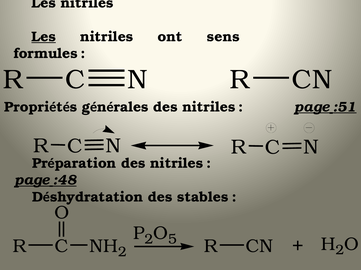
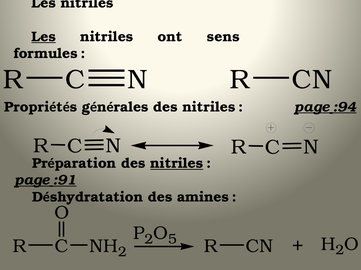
:51: :51 -> :94
nitriles at (177, 164) underline: none -> present
:48: :48 -> :91
stables: stables -> amines
